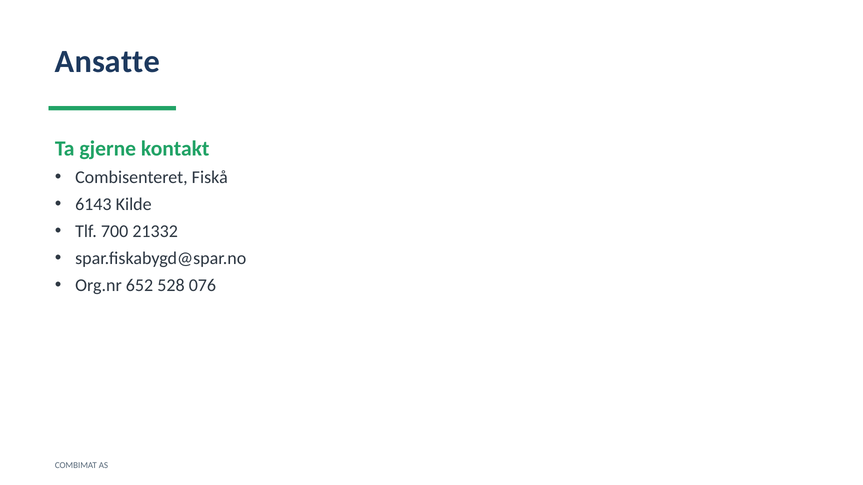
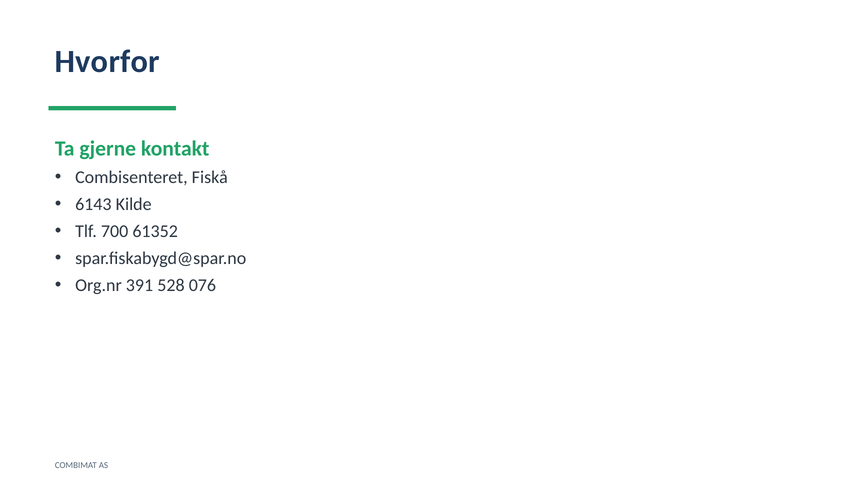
Ansatte: Ansatte -> Hvorfor
21332: 21332 -> 61352
652: 652 -> 391
